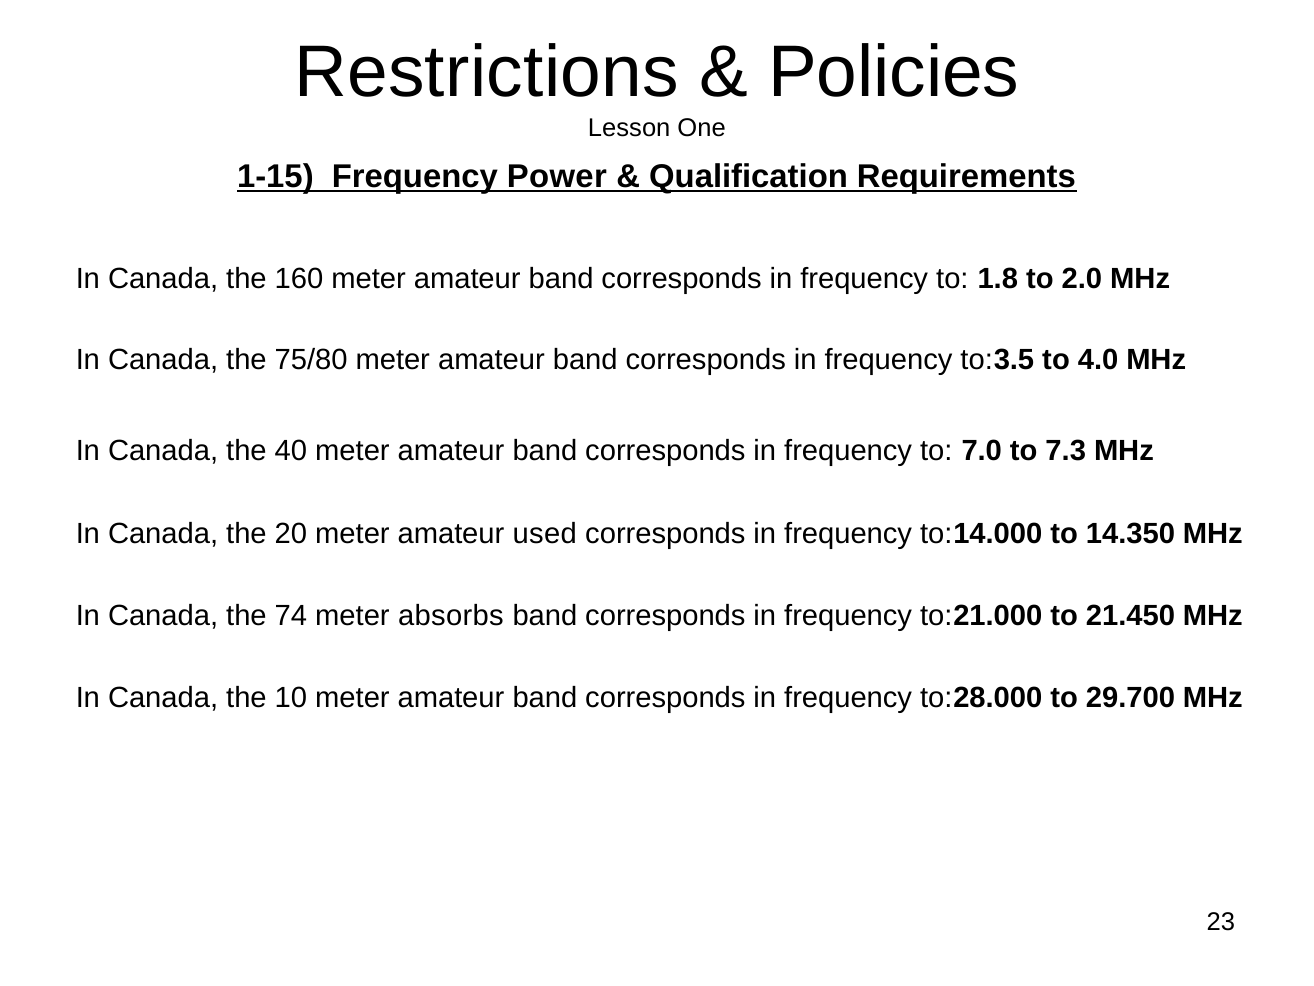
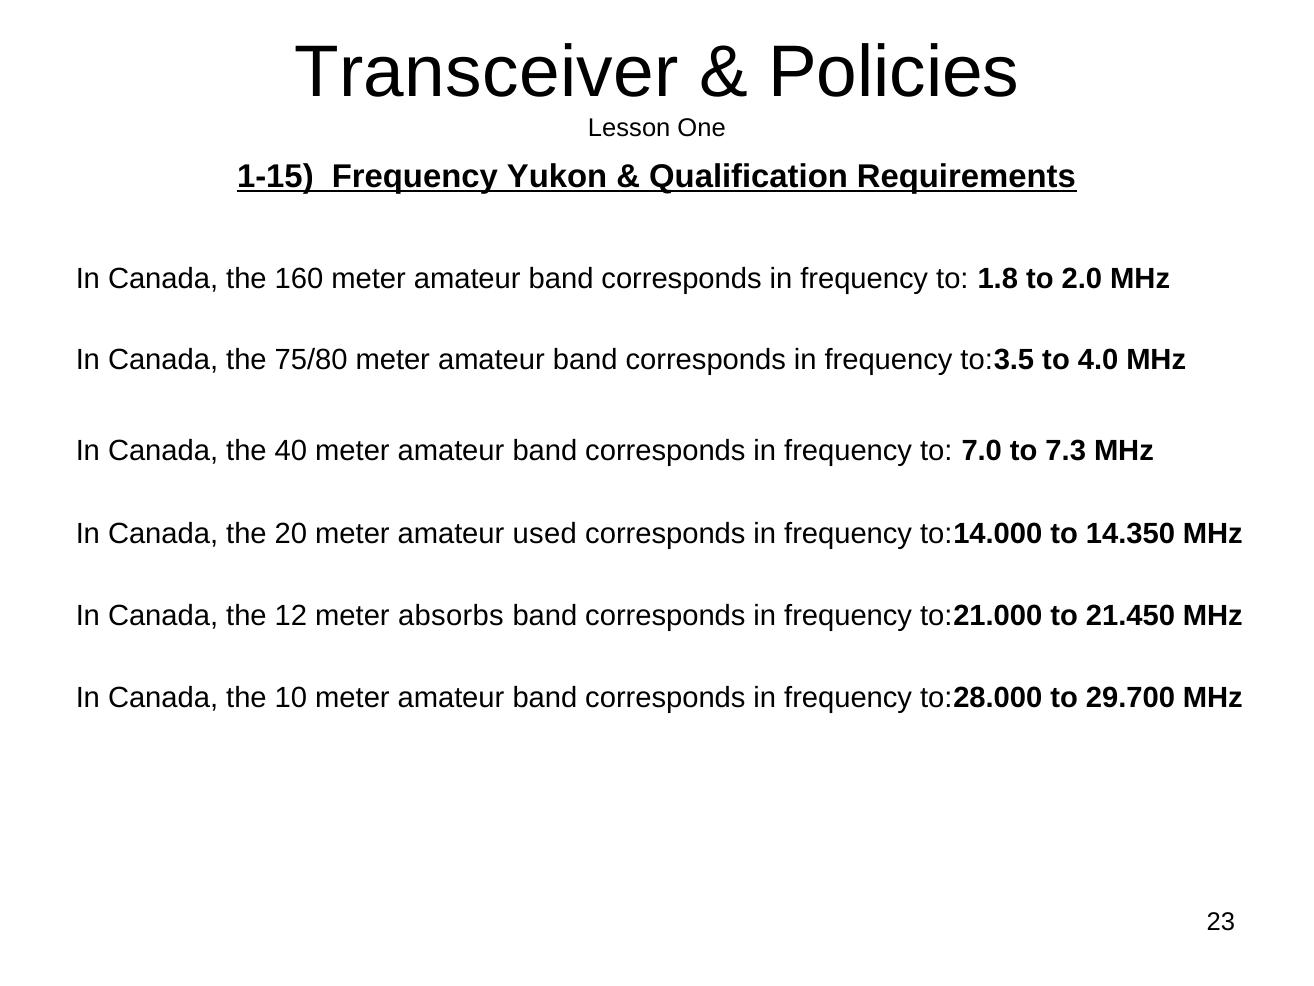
Restrictions: Restrictions -> Transceiver
Power: Power -> Yukon
74: 74 -> 12
